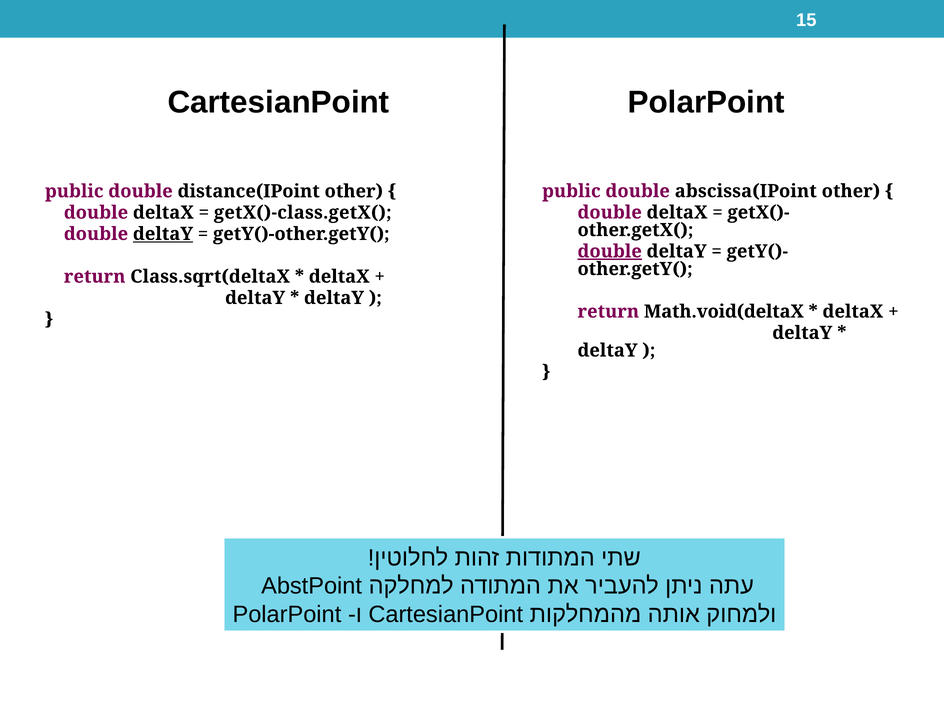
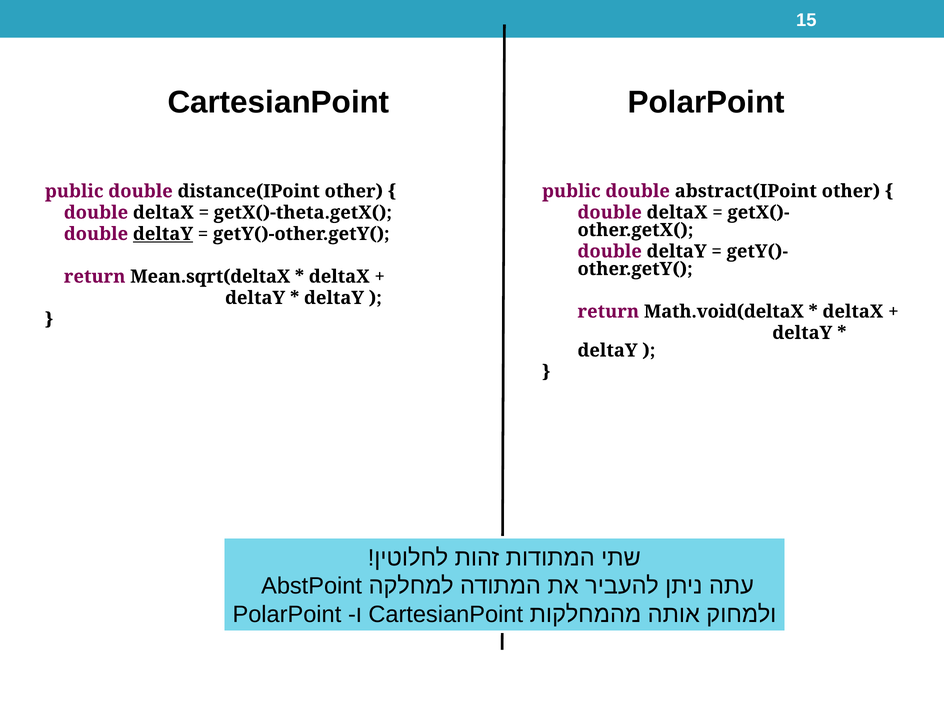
abscissa(IPoint: abscissa(IPoint -> abstract(IPoint
getX()-class.getX(: getX()-class.getX( -> getX()-theta.getX(
double at (610, 251) underline: present -> none
Class.sqrt(deltaX: Class.sqrt(deltaX -> Mean.sqrt(deltaX
